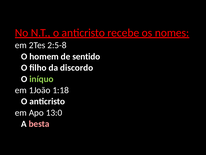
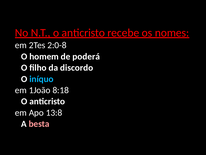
2:5-8: 2:5-8 -> 2:0-8
sentido: sentido -> poderá
iníquo colour: light green -> light blue
1:18: 1:18 -> 8:18
13:0: 13:0 -> 13:8
